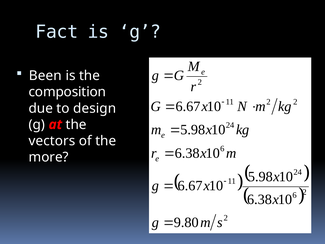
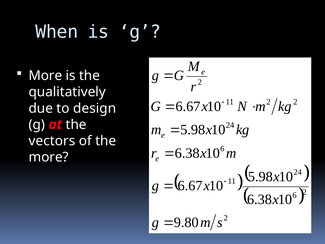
Fact: Fact -> When
Been at (45, 76): Been -> More
composition: composition -> qualitatively
